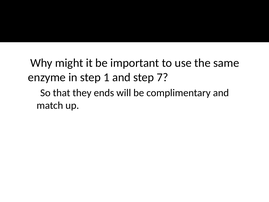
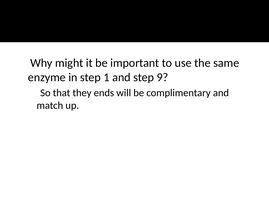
7: 7 -> 9
